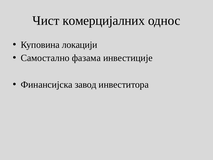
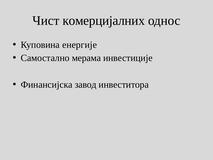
локацији: локацији -> енергије
фазама: фазама -> мерама
